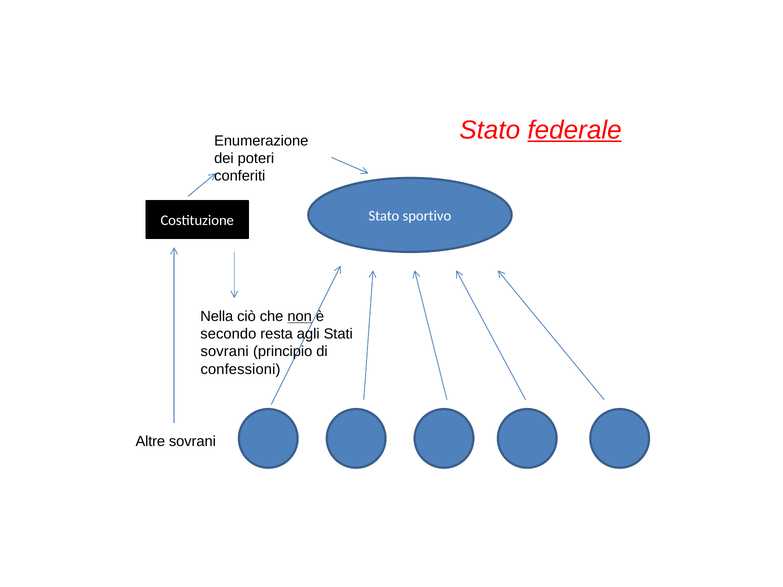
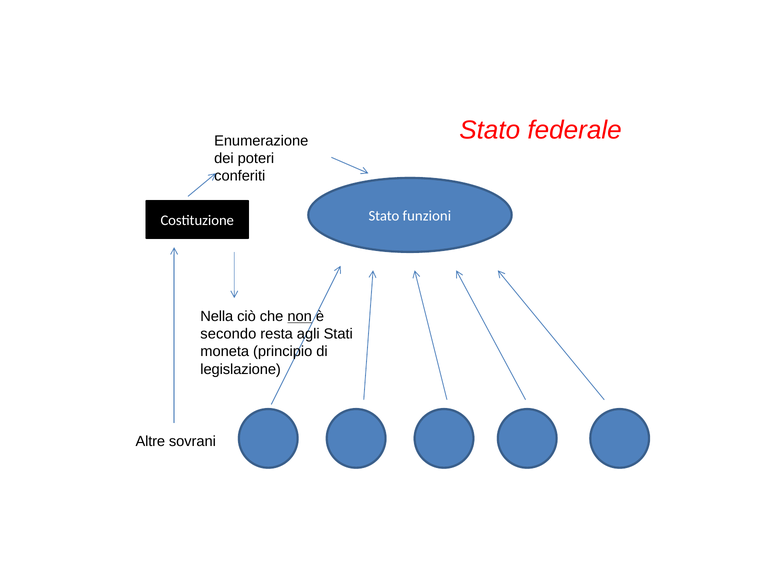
federale underline: present -> none
sportivo: sportivo -> funzioni
sovrani at (225, 352): sovrani -> moneta
confessioni: confessioni -> legislazione
